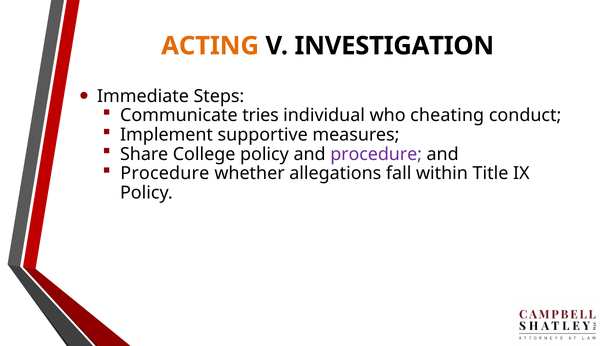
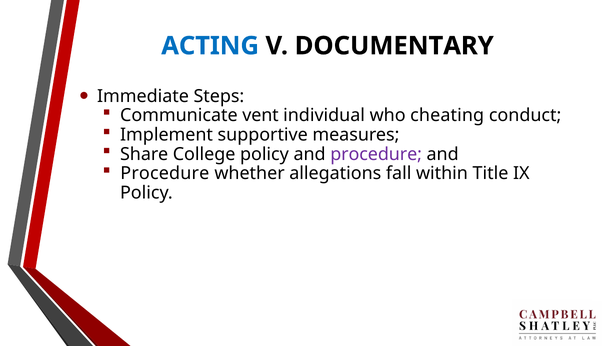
ACTING colour: orange -> blue
INVESTIGATION: INVESTIGATION -> DOCUMENTARY
tries: tries -> vent
